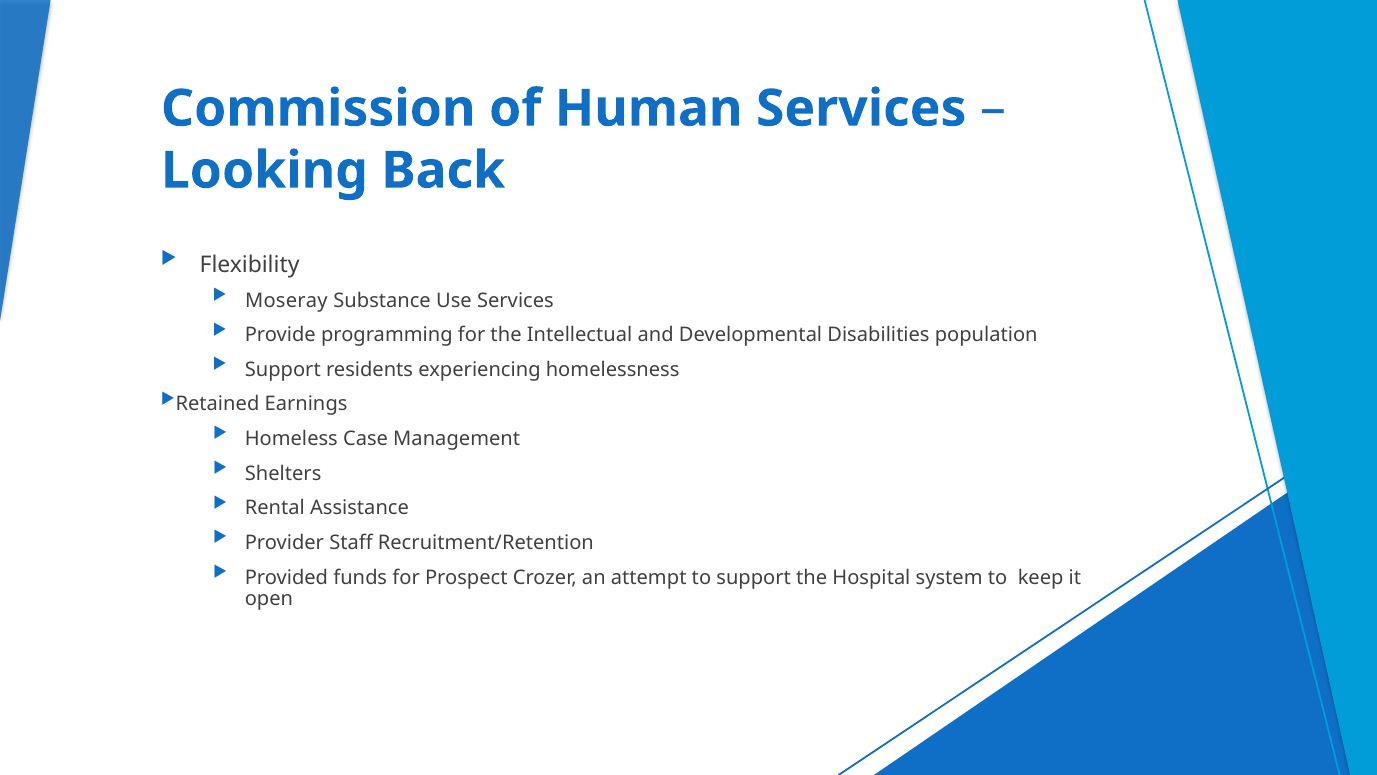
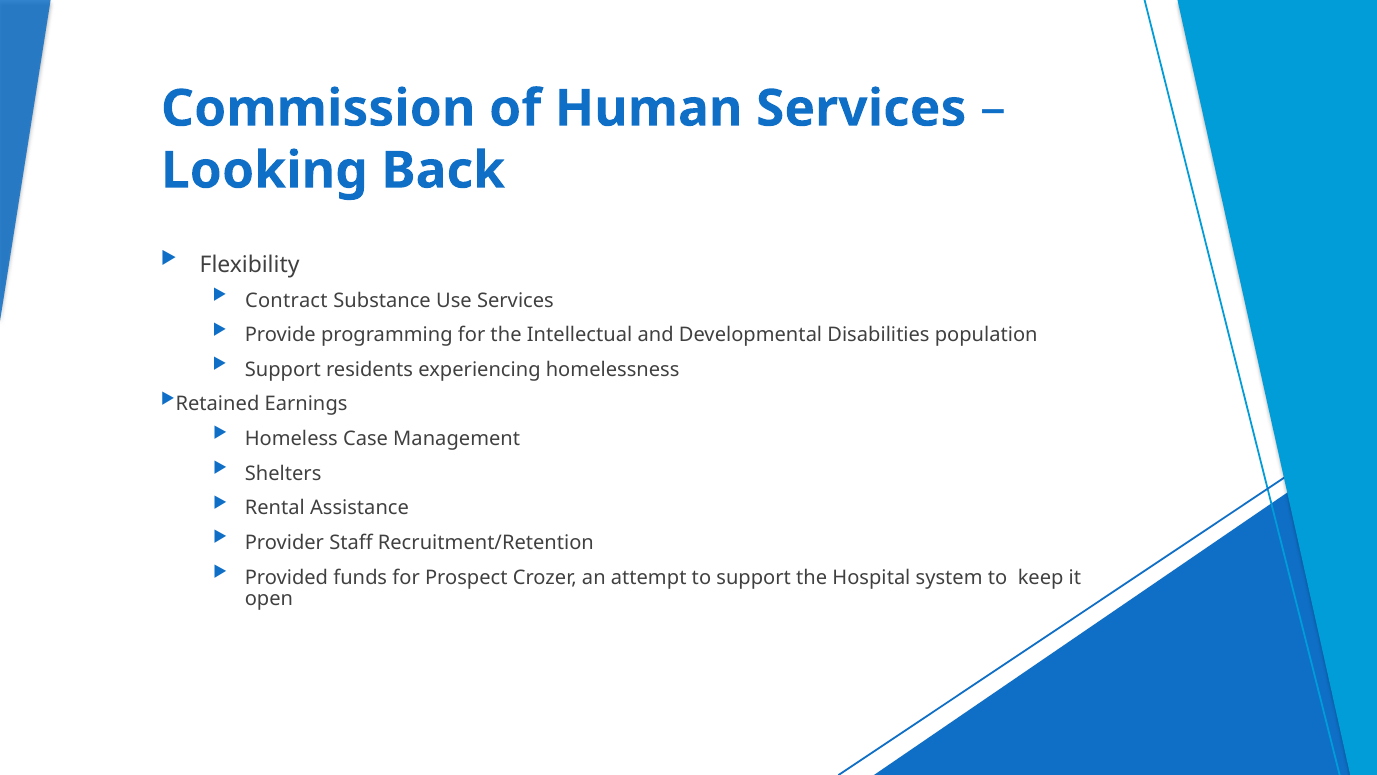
Moseray: Moseray -> Contract
